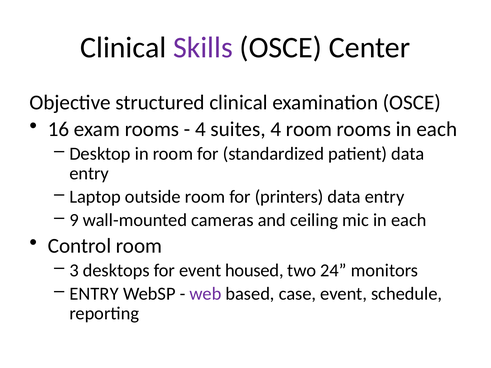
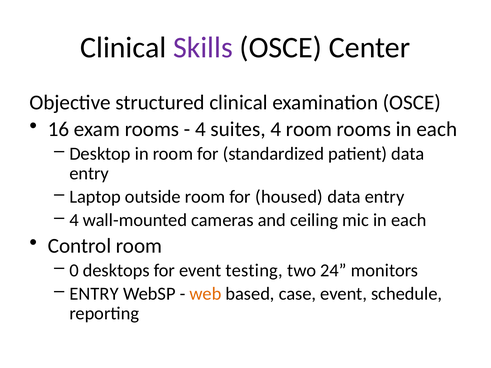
printers: printers -> housed
9 at (74, 220): 9 -> 4
3: 3 -> 0
housed: housed -> testing
web colour: purple -> orange
